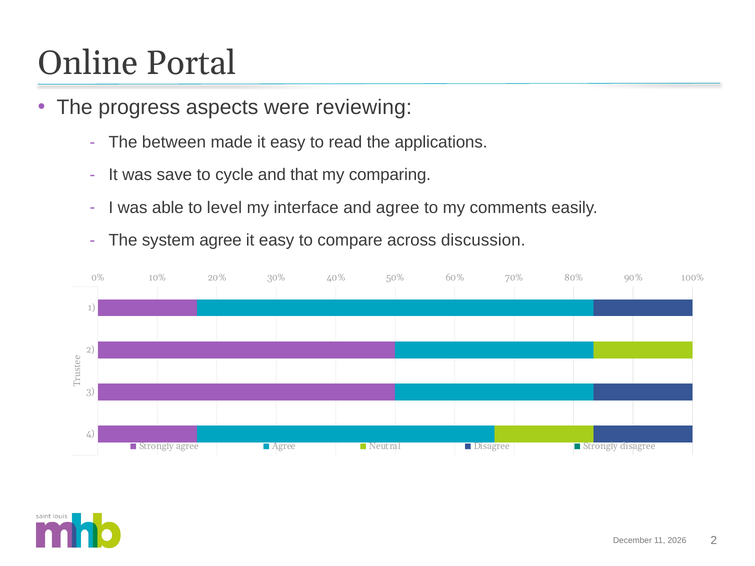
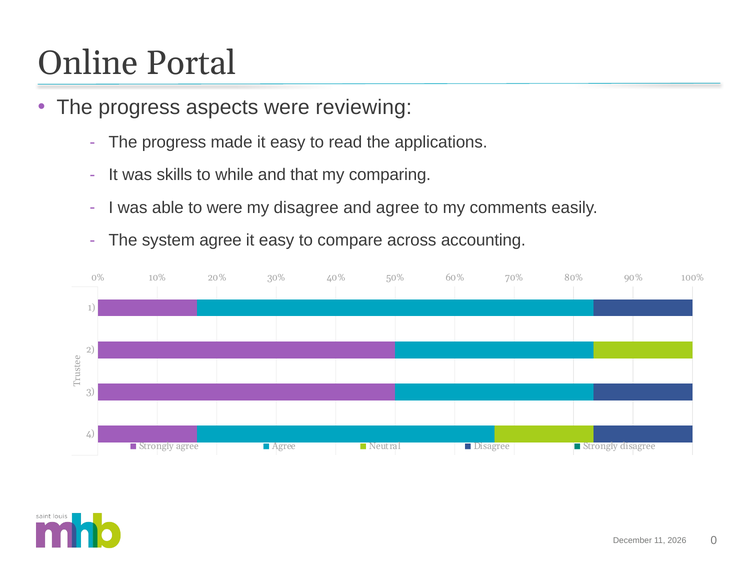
between at (174, 142): between -> progress
save: save -> skills
cycle: cycle -> while
to level: level -> were
my interface: interface -> disagree
discussion: discussion -> accounting
2 at (714, 541): 2 -> 0
